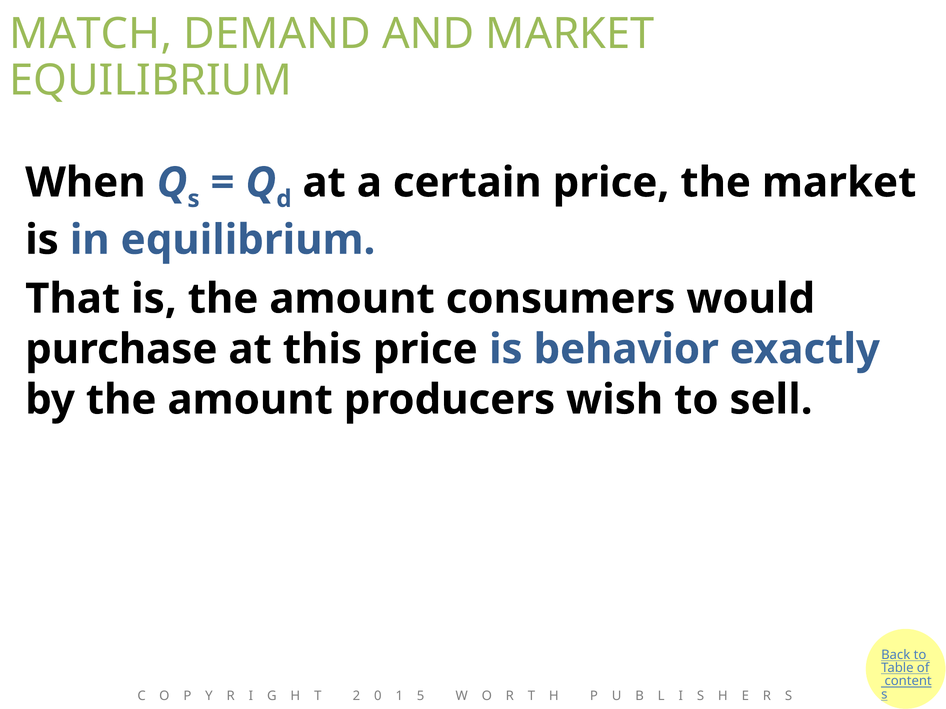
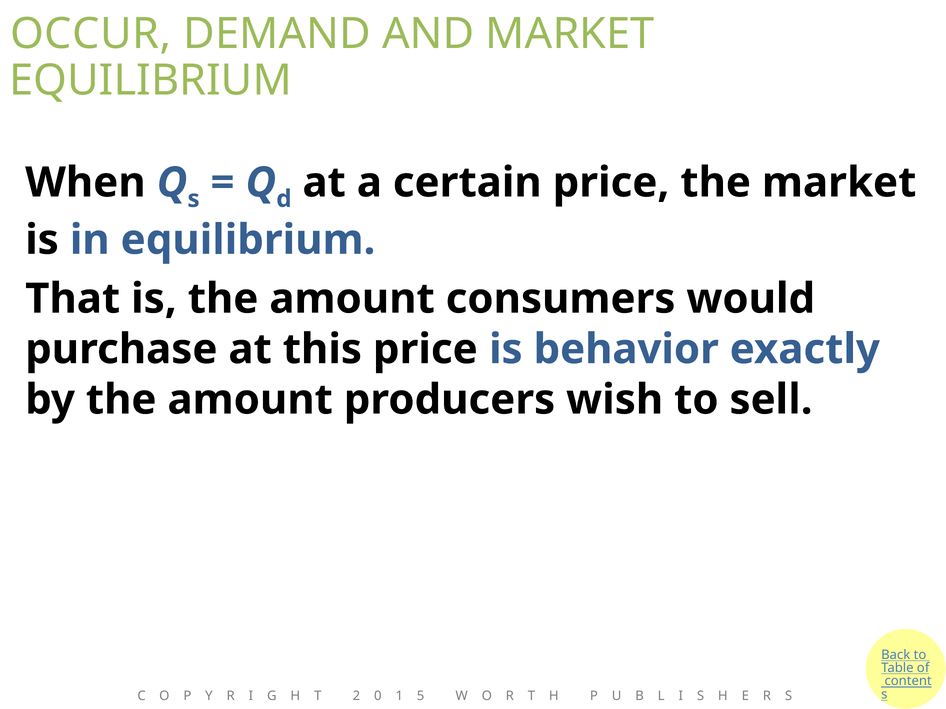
MATCH: MATCH -> OCCUR
